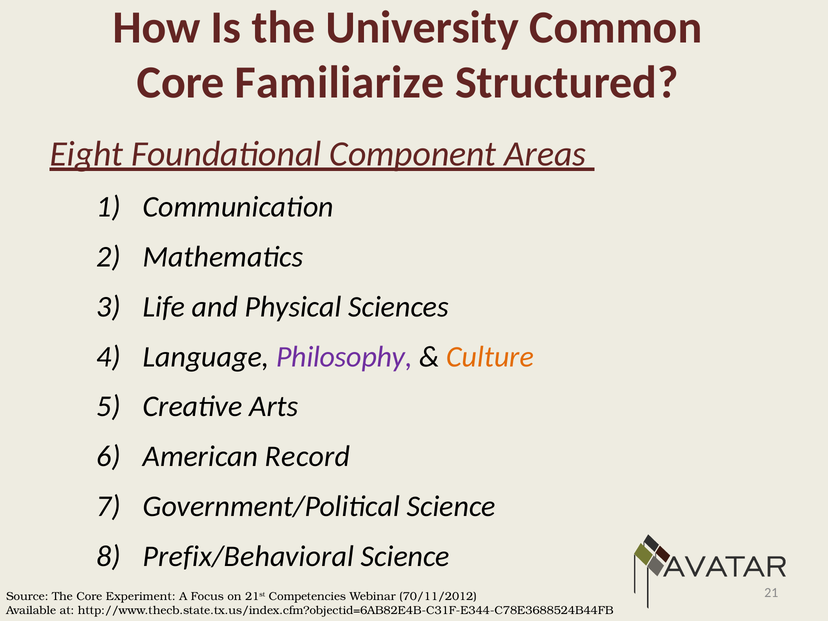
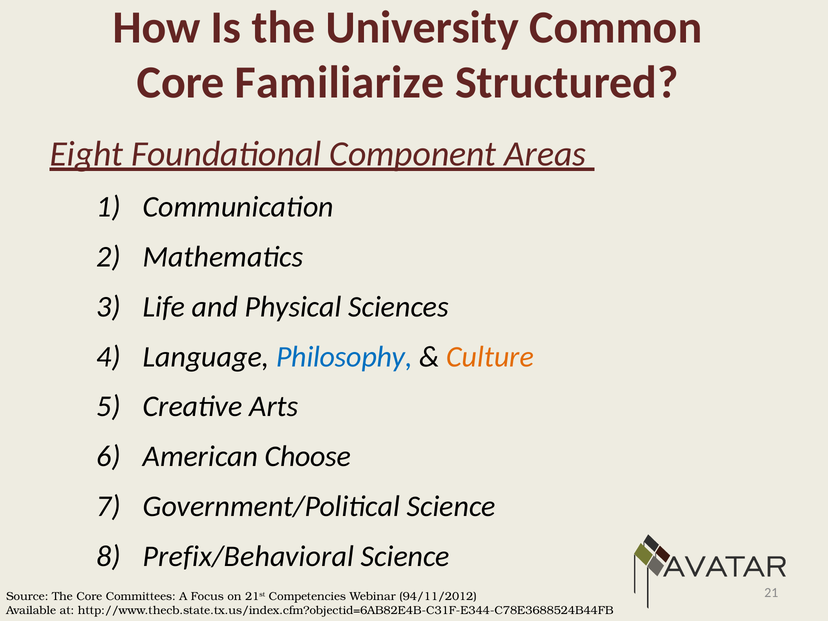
Philosophy colour: purple -> blue
Record: Record -> Choose
Experiment: Experiment -> Committees
70/11/2012: 70/11/2012 -> 94/11/2012
